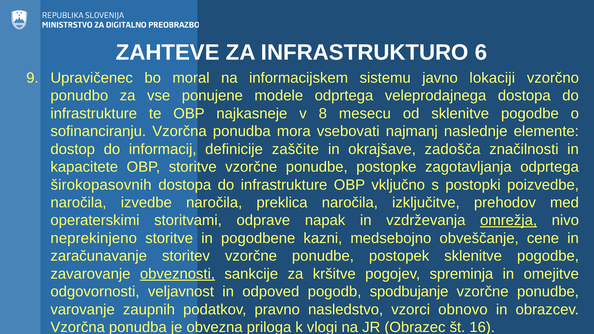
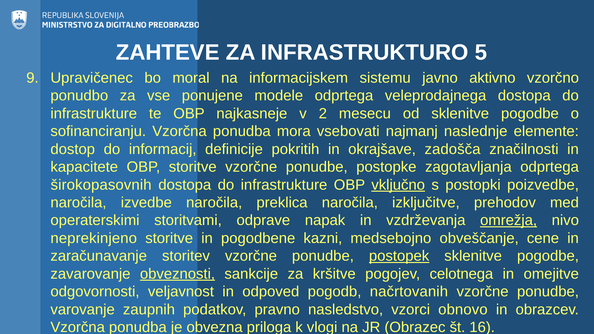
6: 6 -> 5
lokaciji: lokaciji -> aktivno
8: 8 -> 2
zaščite: zaščite -> pokritih
vključno underline: none -> present
postopek underline: none -> present
spreminja: spreminja -> celotnega
spodbujanje: spodbujanje -> načrtovanih
